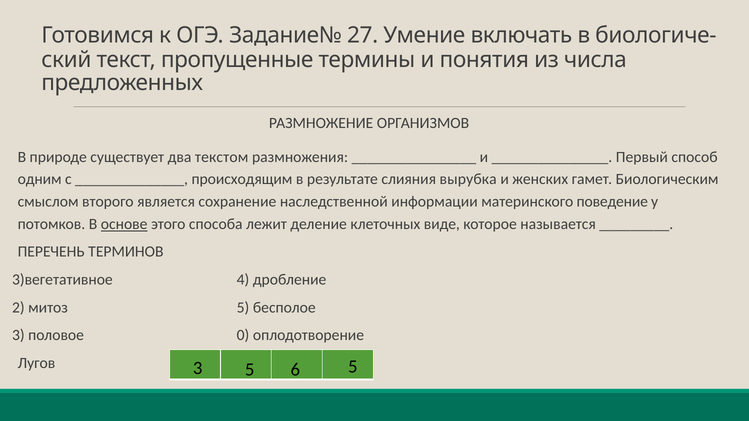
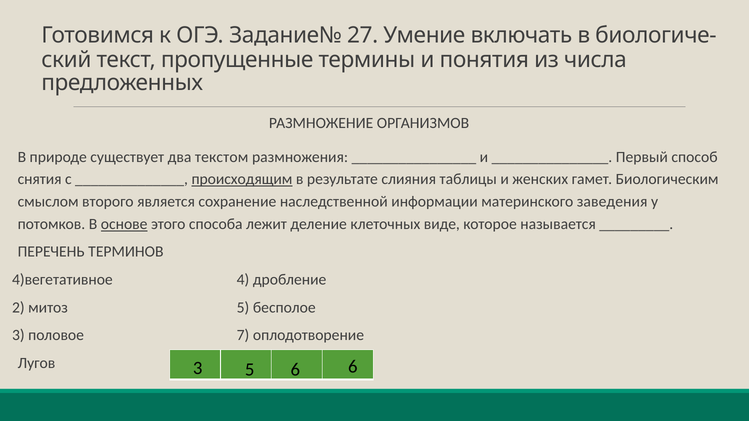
одним: одним -> снятия
происходящим underline: none -> present
вырубка: вырубка -> таблицы
поведение: поведение -> заведения
3)вегетативное: 3)вегетативное -> 4)вегетативное
0: 0 -> 7
6 5: 5 -> 6
